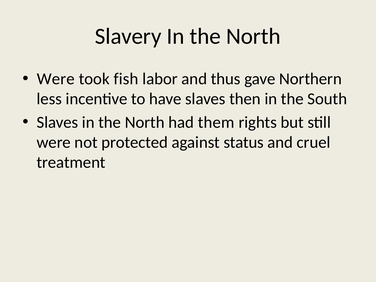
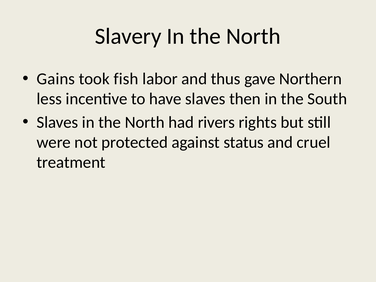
Were at (56, 79): Were -> Gains
them: them -> rivers
